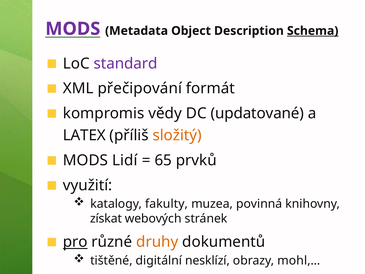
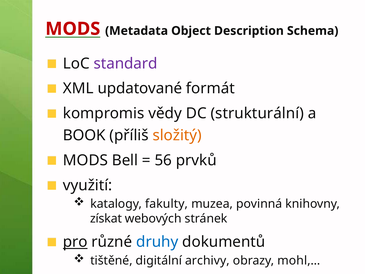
MODS at (73, 29) colour: purple -> red
Schema underline: present -> none
přečipování: přečipování -> updatované
updatované: updatované -> strukturální
LATEX: LATEX -> BOOK
Lidí: Lidí -> Bell
65: 65 -> 56
druhy colour: orange -> blue
nesklízí: nesklízí -> archivy
